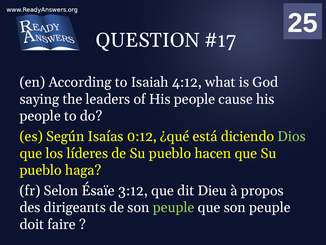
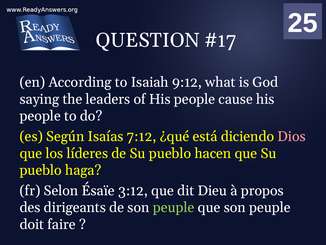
4:12: 4:12 -> 9:12
0:12: 0:12 -> 7:12
Dios colour: light green -> pink
